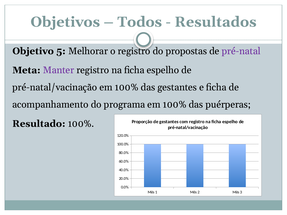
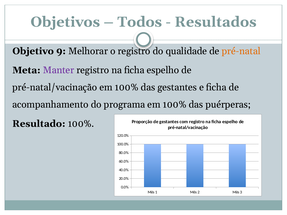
5: 5 -> 9
propostas: propostas -> qualidade
pré-natal colour: purple -> orange
